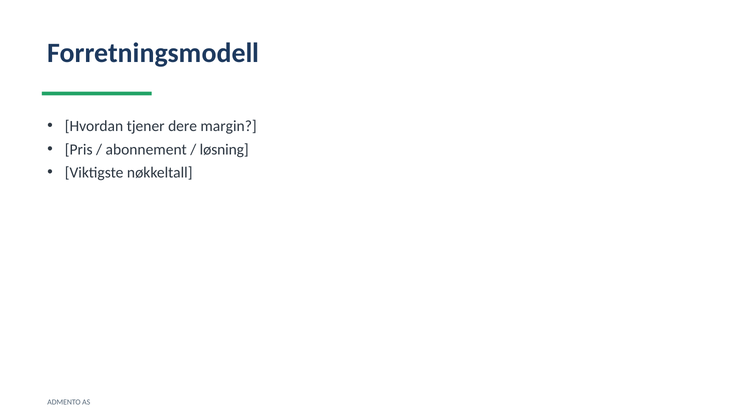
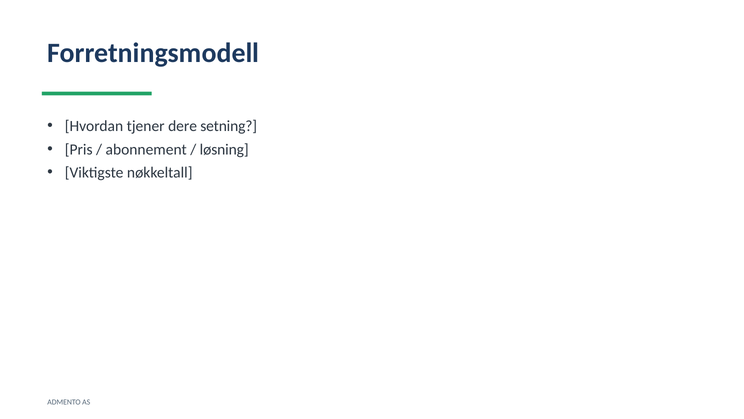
margin: margin -> setning
